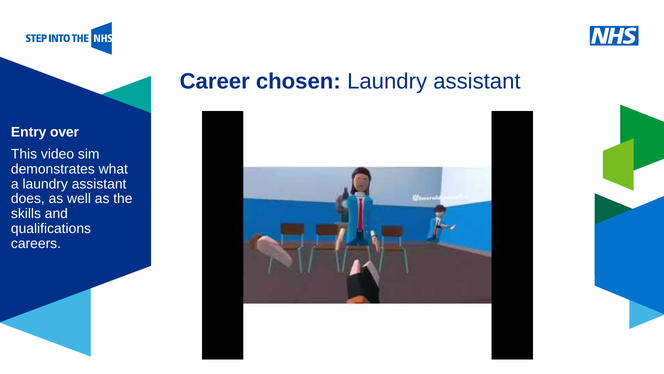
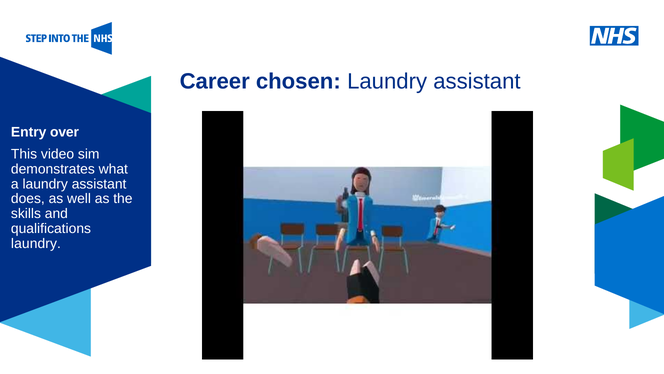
careers at (36, 243): careers -> laundry
